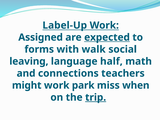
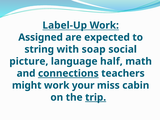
expected underline: present -> none
forms: forms -> string
walk: walk -> soap
leaving: leaving -> picture
connections underline: none -> present
park: park -> your
when: when -> cabin
